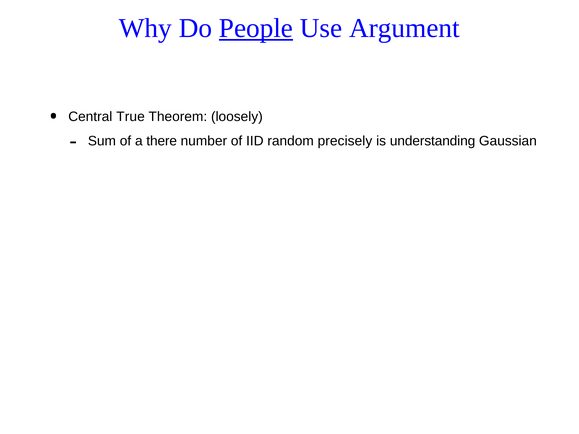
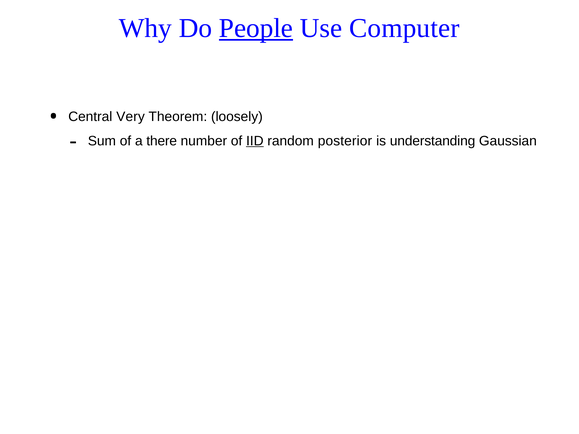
Argument: Argument -> Computer
True: True -> Very
IID underline: none -> present
precisely: precisely -> posterior
